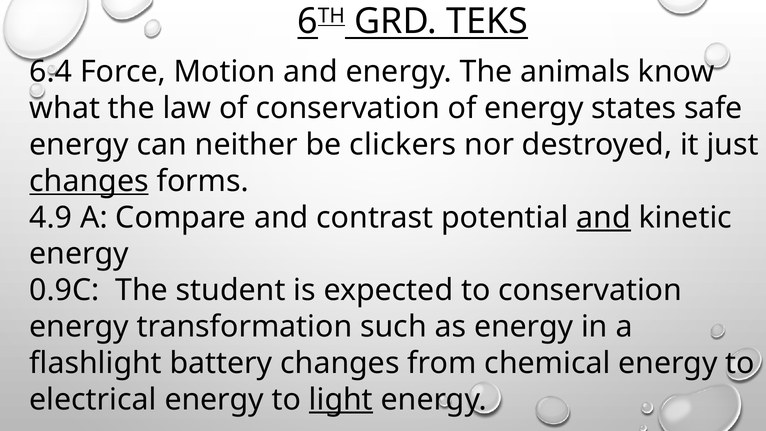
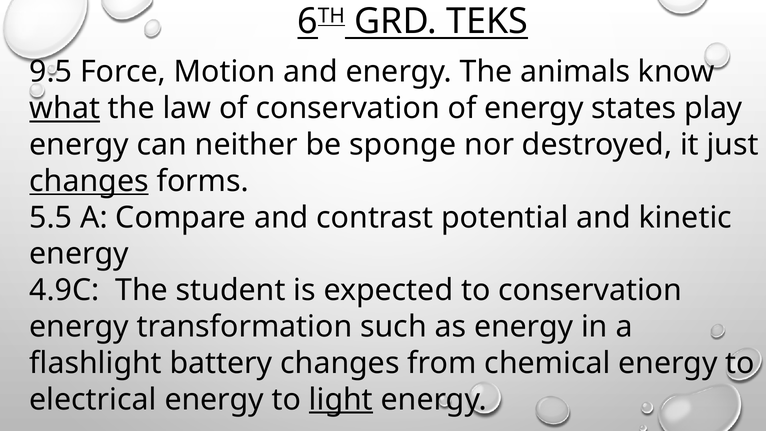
6.4: 6.4 -> 9.5
what underline: none -> present
safe: safe -> play
clickers: clickers -> sponge
4.9: 4.9 -> 5.5
and at (604, 217) underline: present -> none
0.9C: 0.9C -> 4.9C
